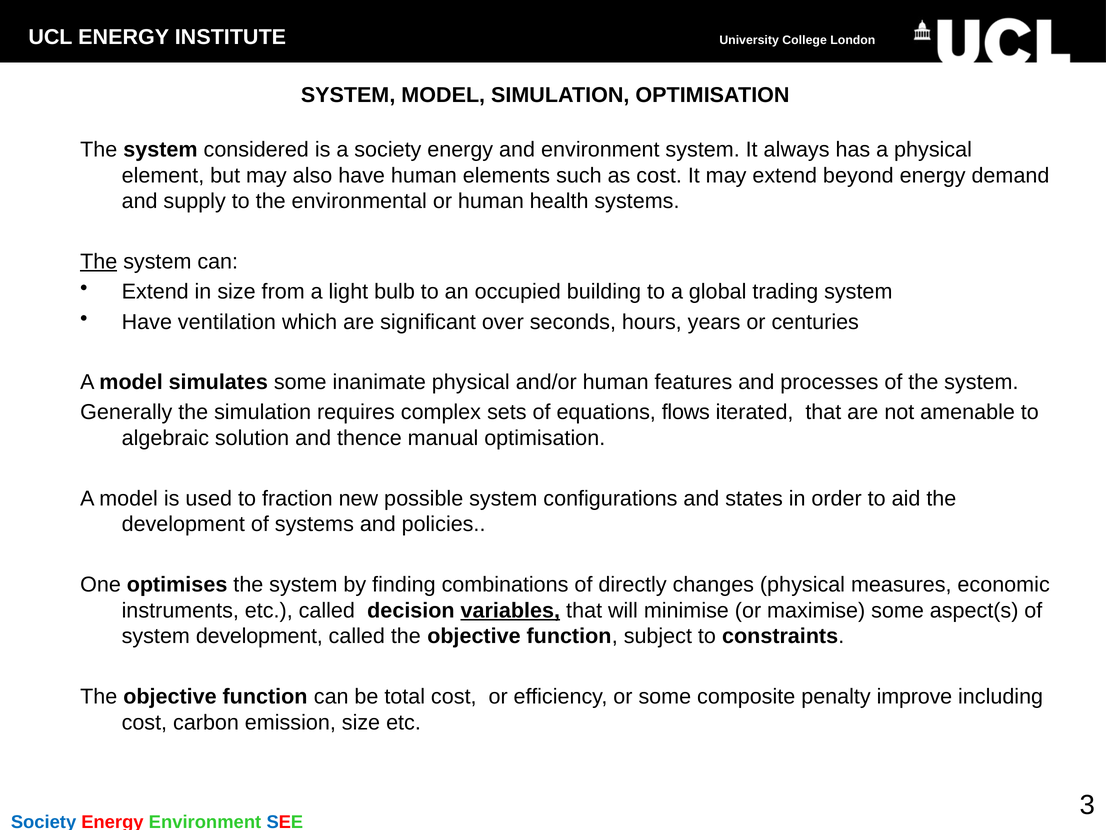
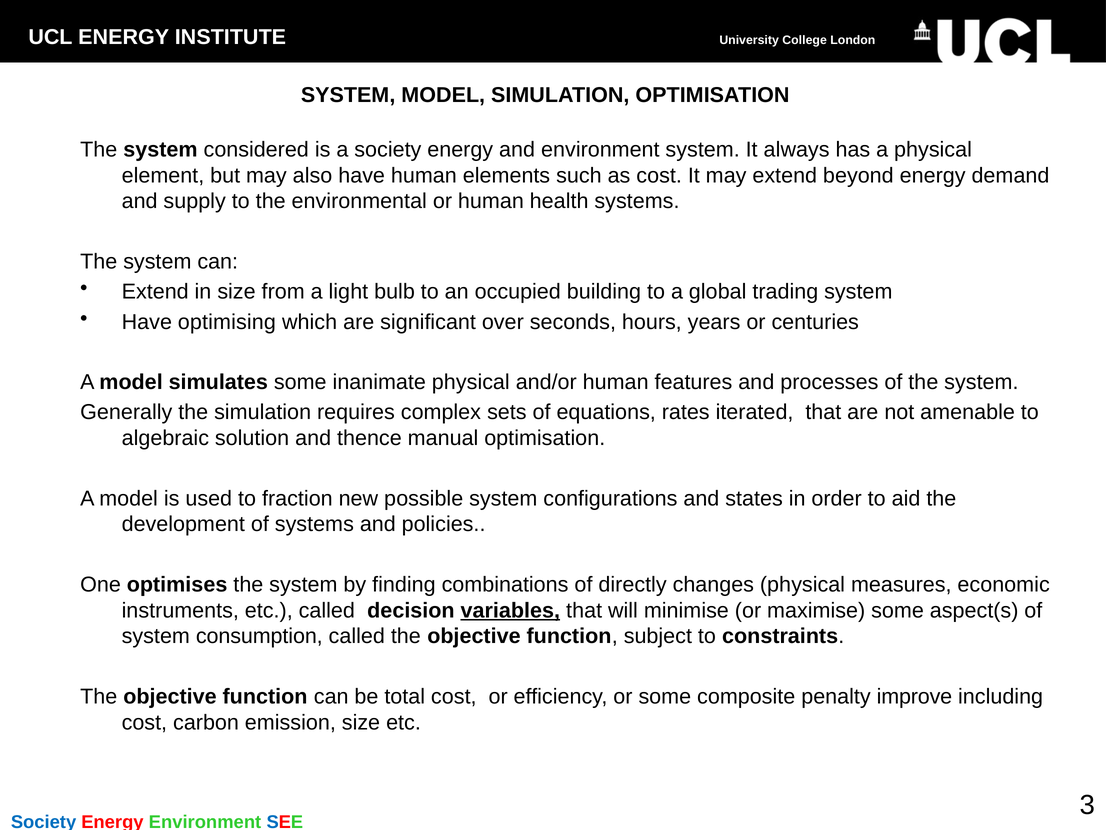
The at (99, 261) underline: present -> none
ventilation: ventilation -> optimising
flows: flows -> rates
system development: development -> consumption
